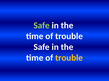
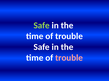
trouble at (69, 58) colour: yellow -> pink
